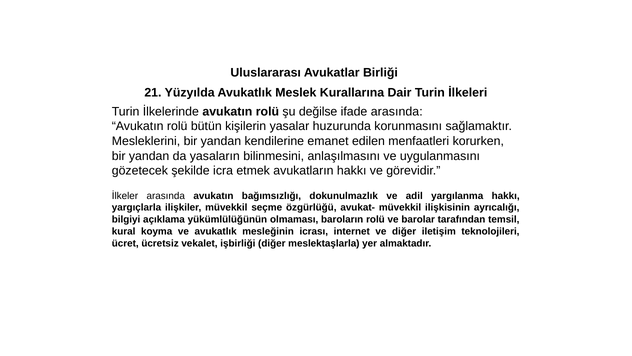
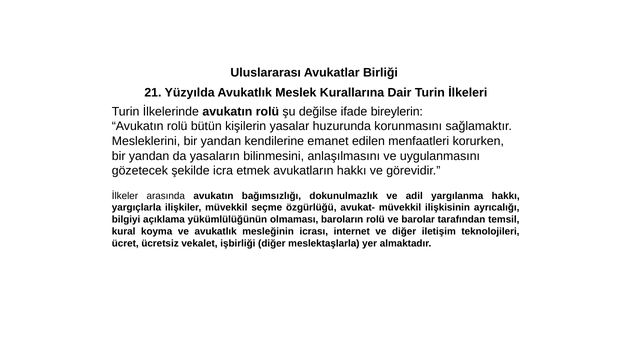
ifade arasında: arasında -> bireylerin
